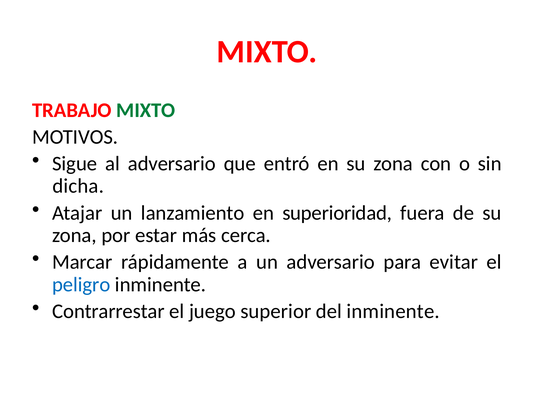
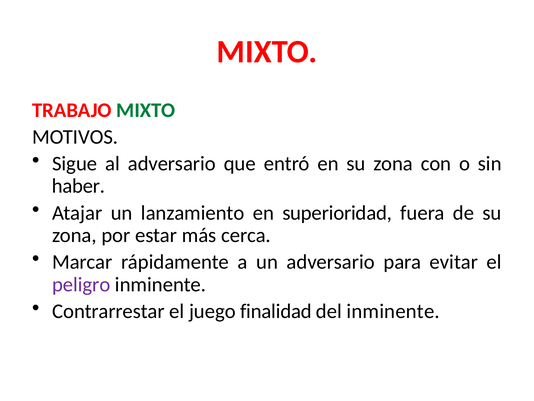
dicha: dicha -> haber
peligro colour: blue -> purple
superior: superior -> finalidad
